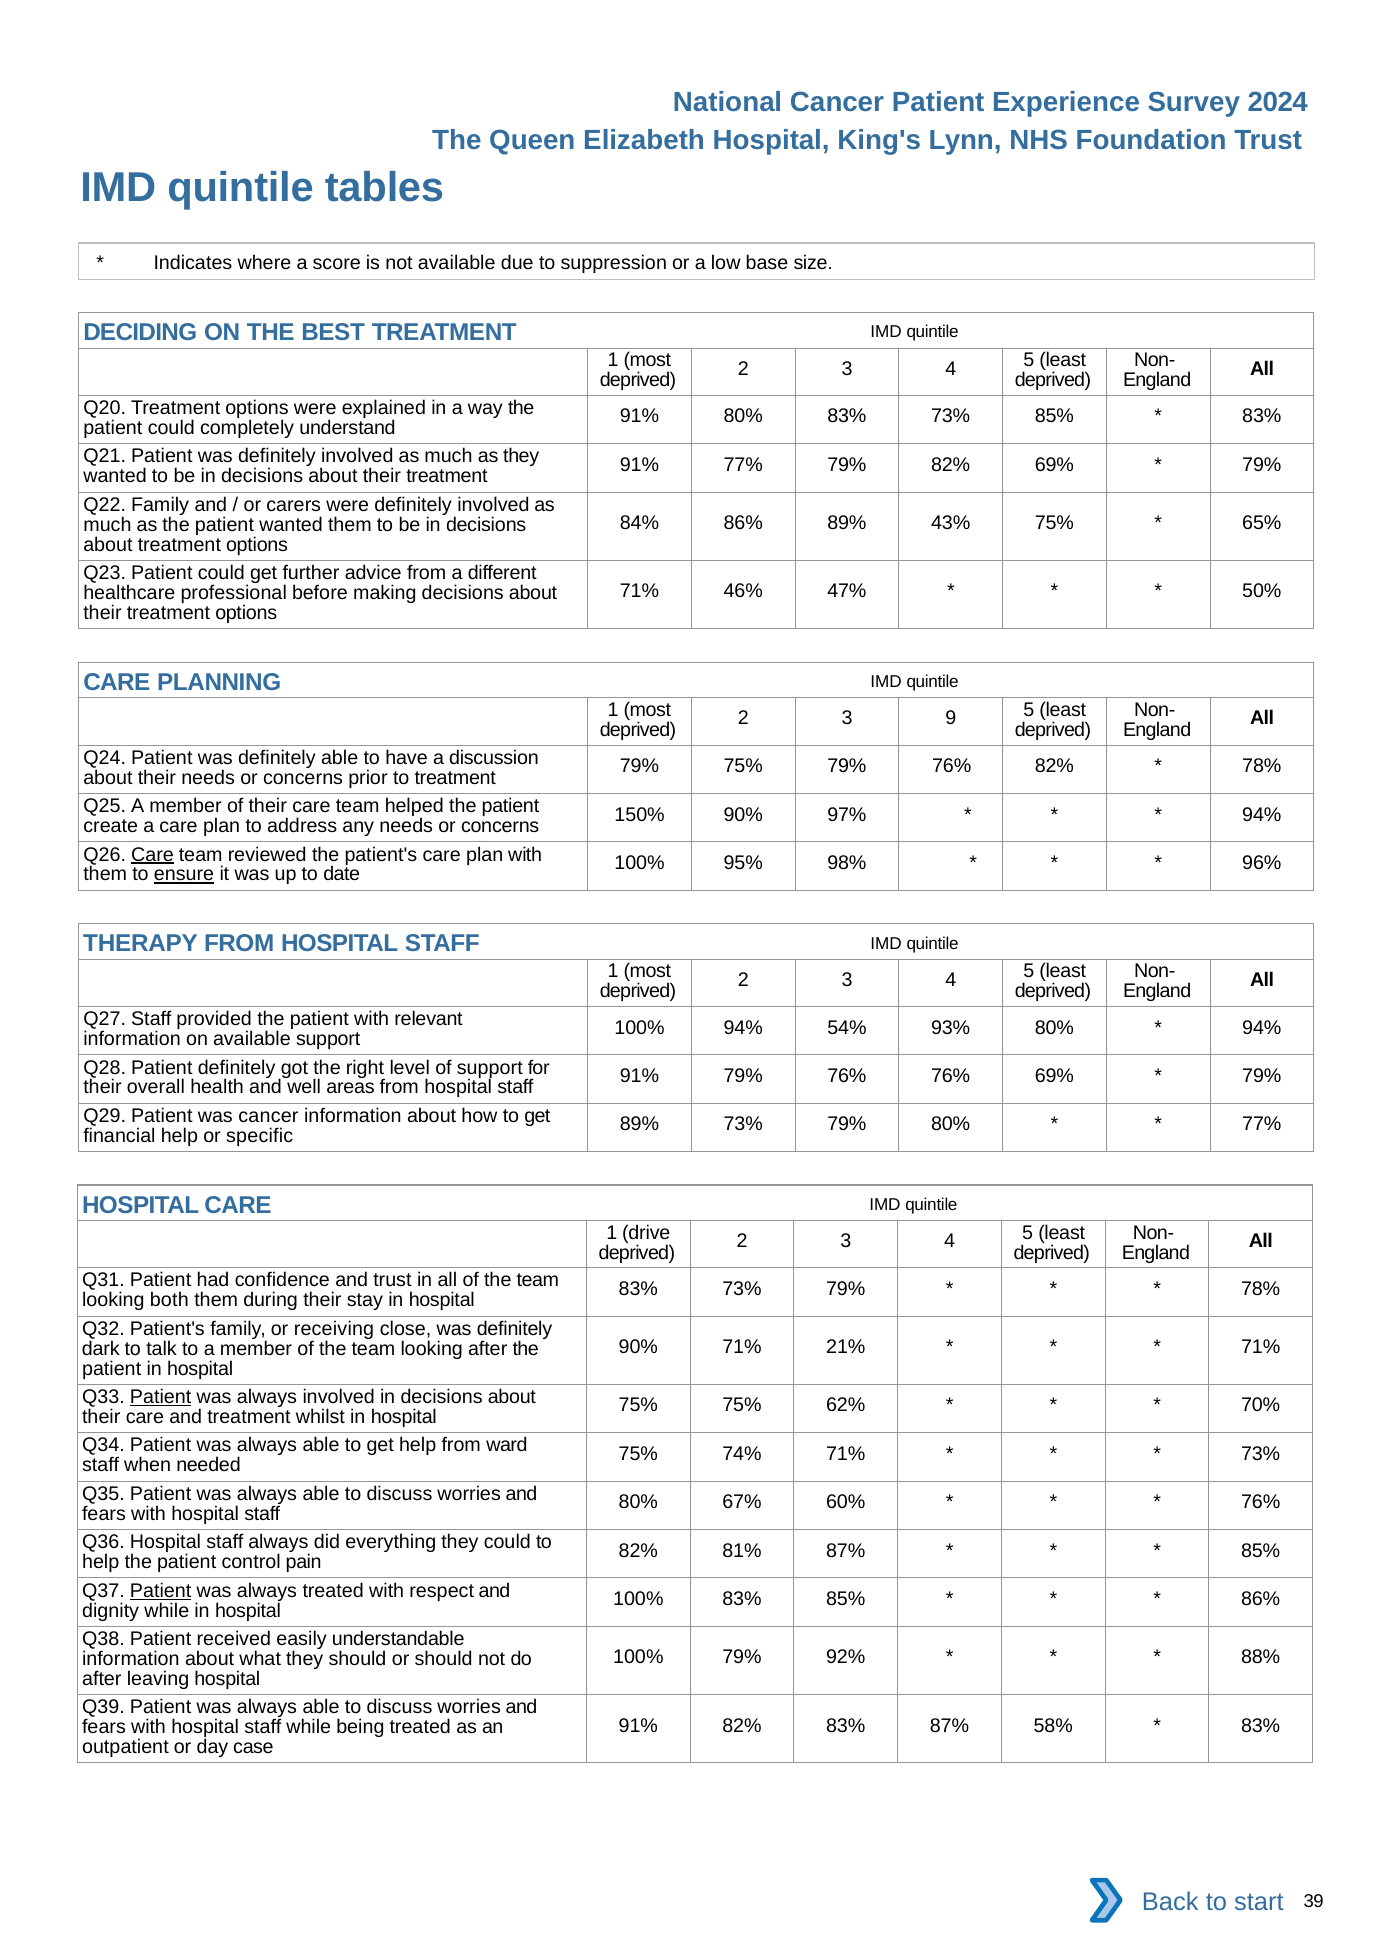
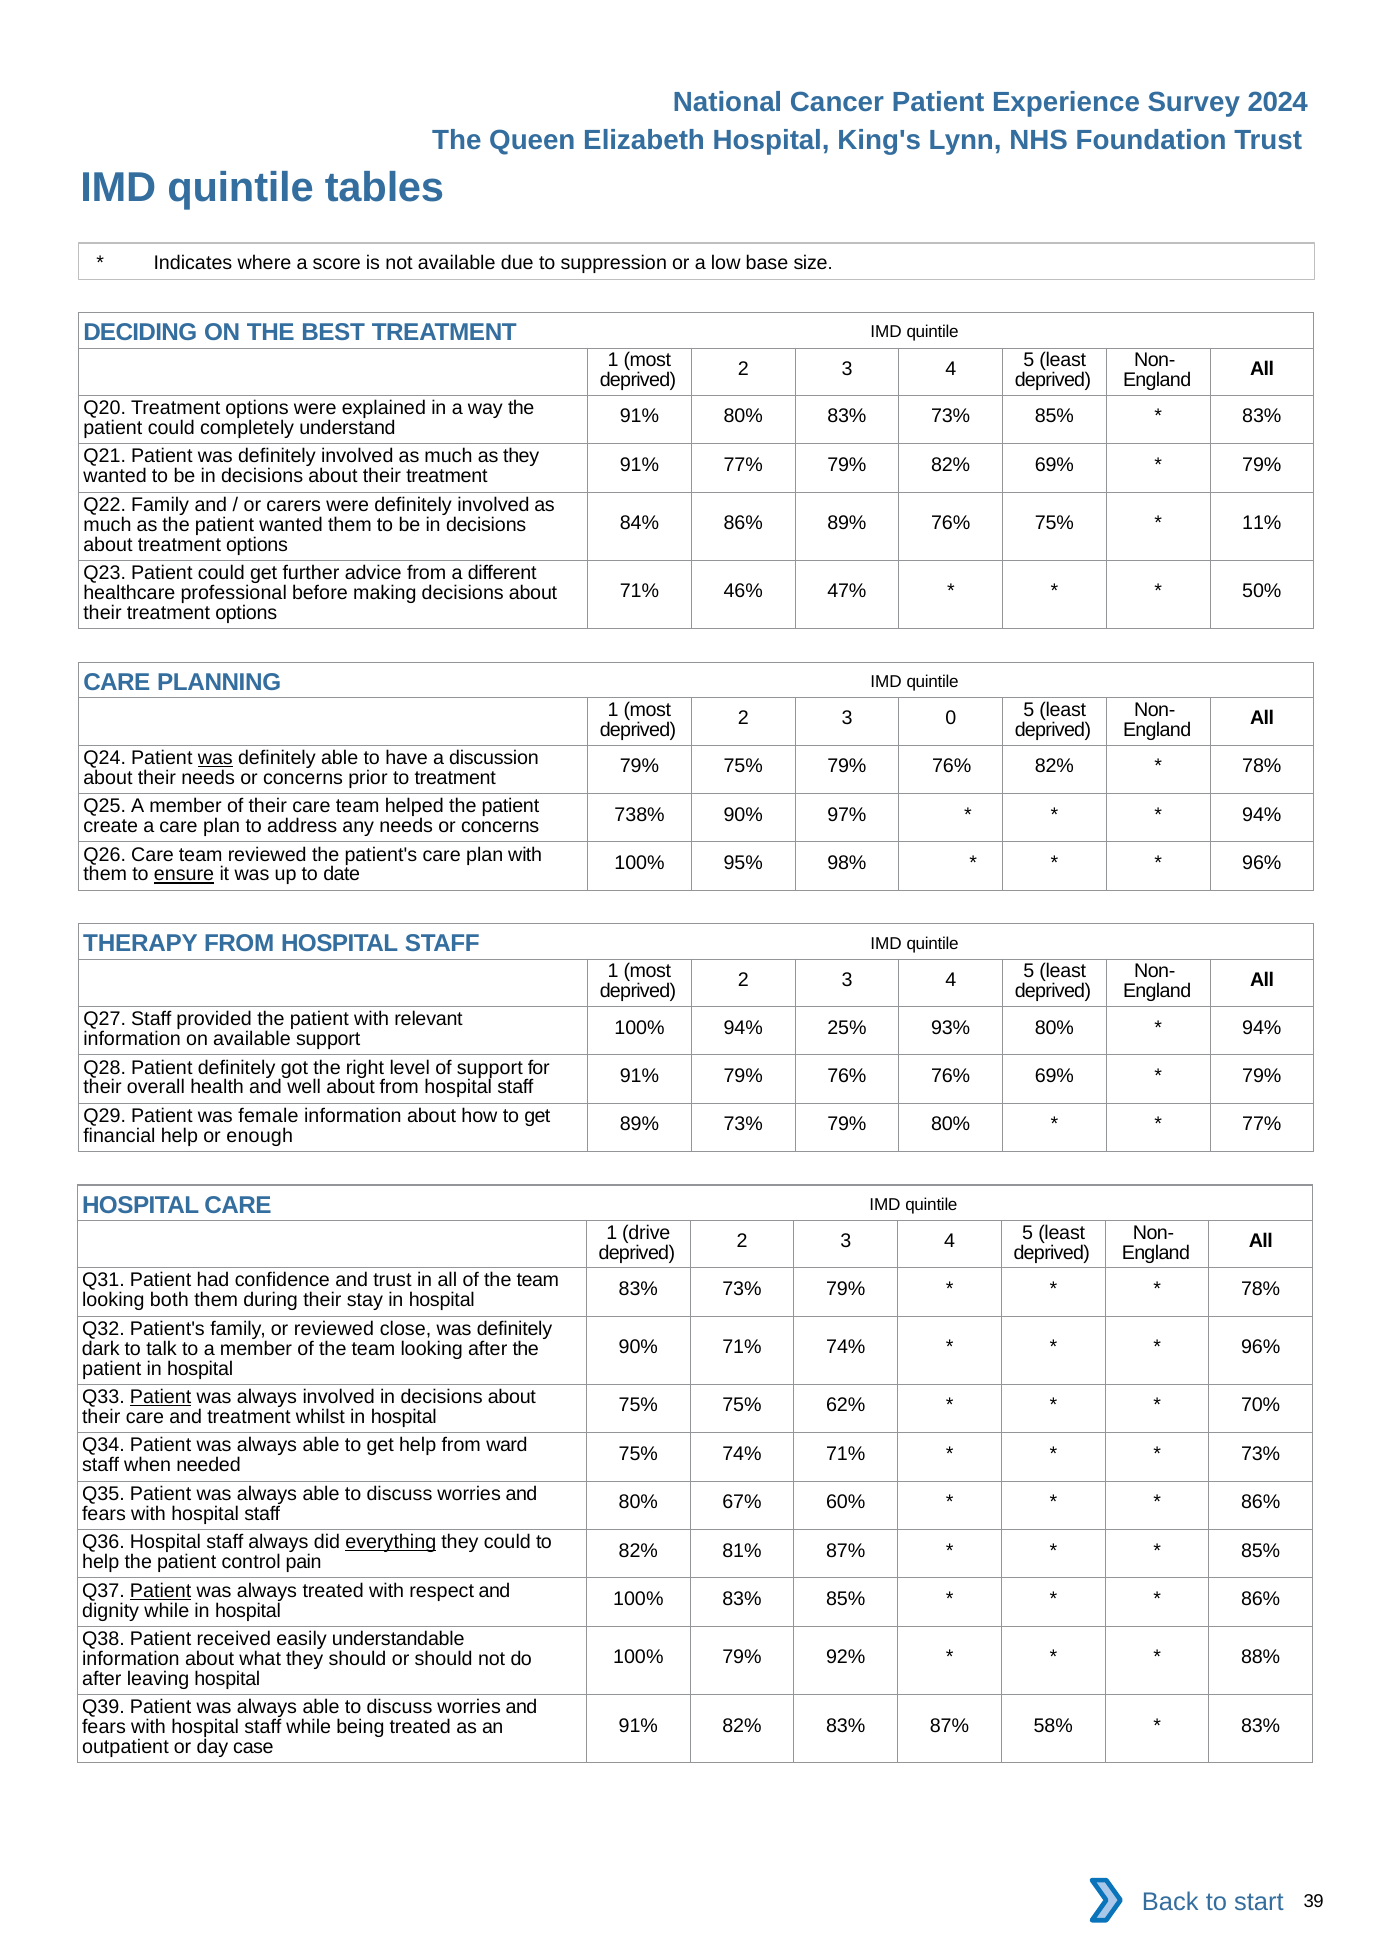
89% 43%: 43% -> 76%
65%: 65% -> 11%
9: 9 -> 0
was at (215, 758) underline: none -> present
150%: 150% -> 738%
Care at (152, 855) underline: present -> none
54%: 54% -> 25%
well areas: areas -> about
was cancer: cancer -> female
specific: specific -> enough
or receiving: receiving -> reviewed
71% 21%: 21% -> 74%
71% at (1261, 1347): 71% -> 96%
76% at (1261, 1502): 76% -> 86%
everything underline: none -> present
